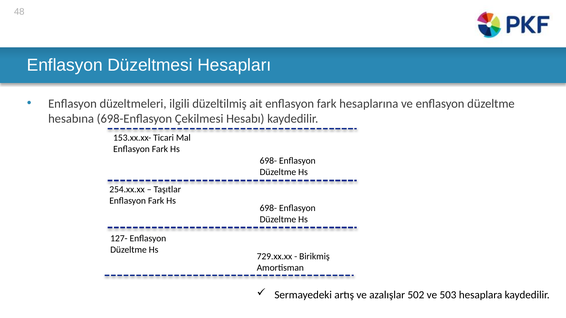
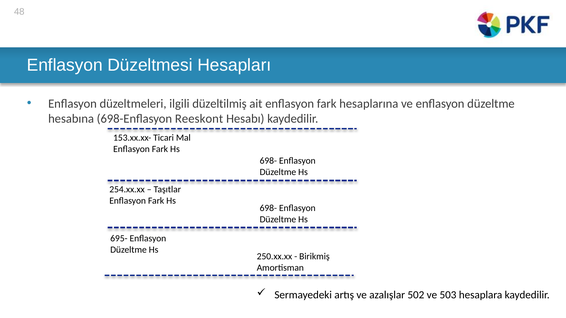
Çekilmesi: Çekilmesi -> Reeskont
127-: 127- -> 695-
729.xx.xx: 729.xx.xx -> 250.xx.xx
